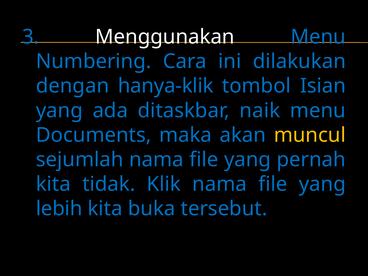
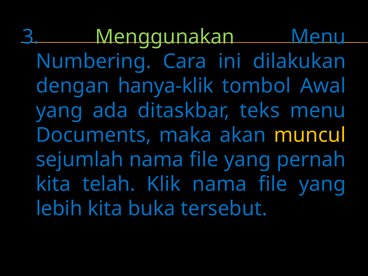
Menggunakan colour: white -> light green
Isian: Isian -> Awal
naik: naik -> teks
tidak: tidak -> telah
